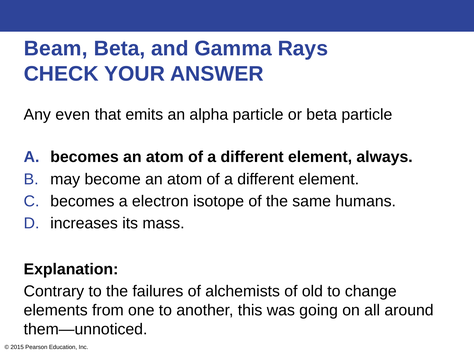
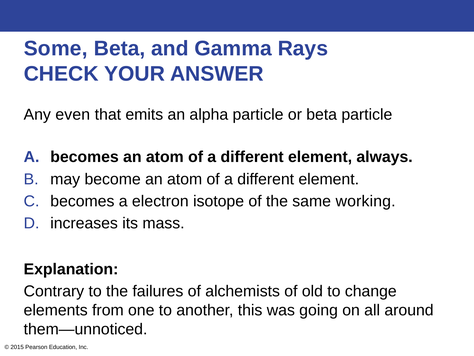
Beam: Beam -> Some
humans: humans -> working
